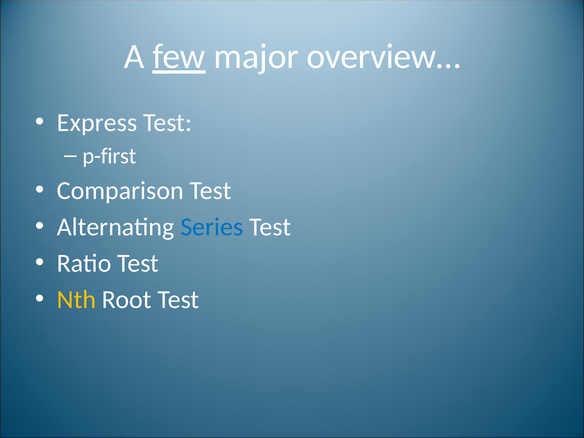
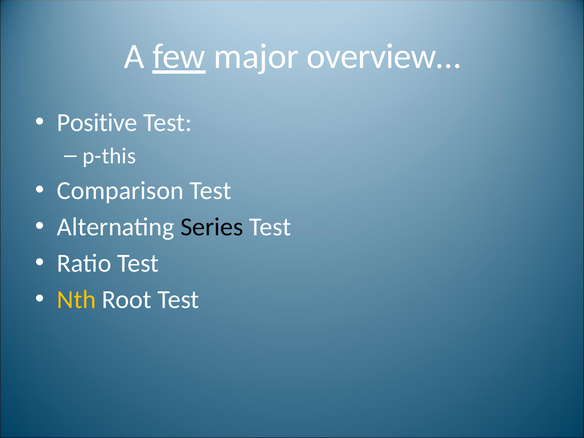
Express: Express -> Positive
p-first: p-first -> p-this
Series colour: blue -> black
